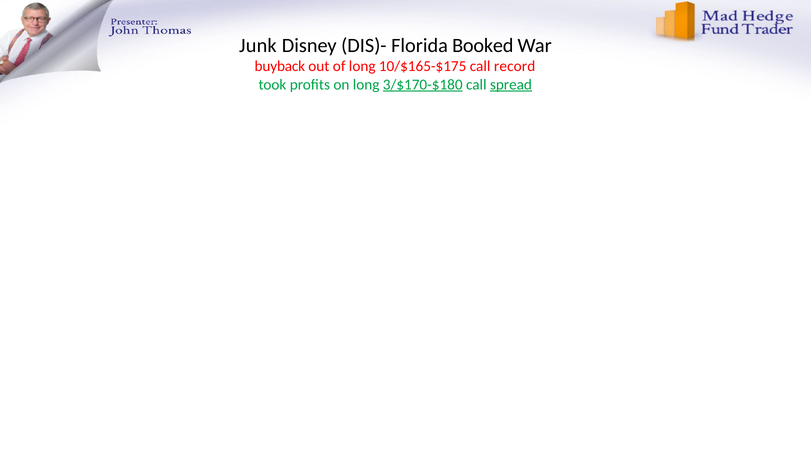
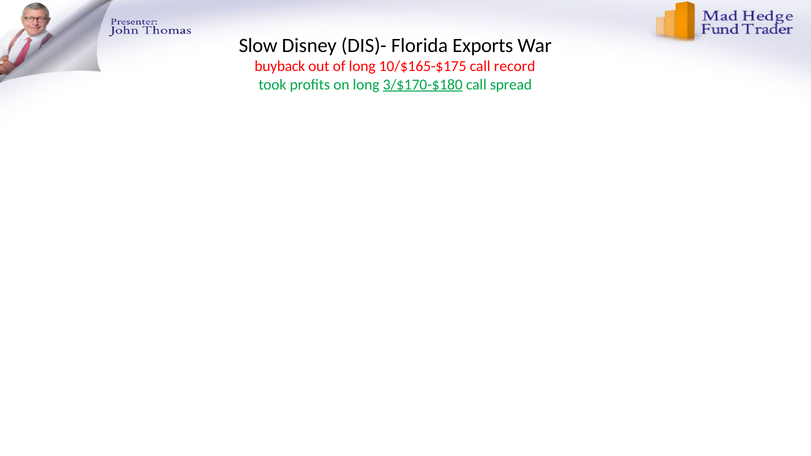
Junk: Junk -> Slow
Booked: Booked -> Exports
spread underline: present -> none
